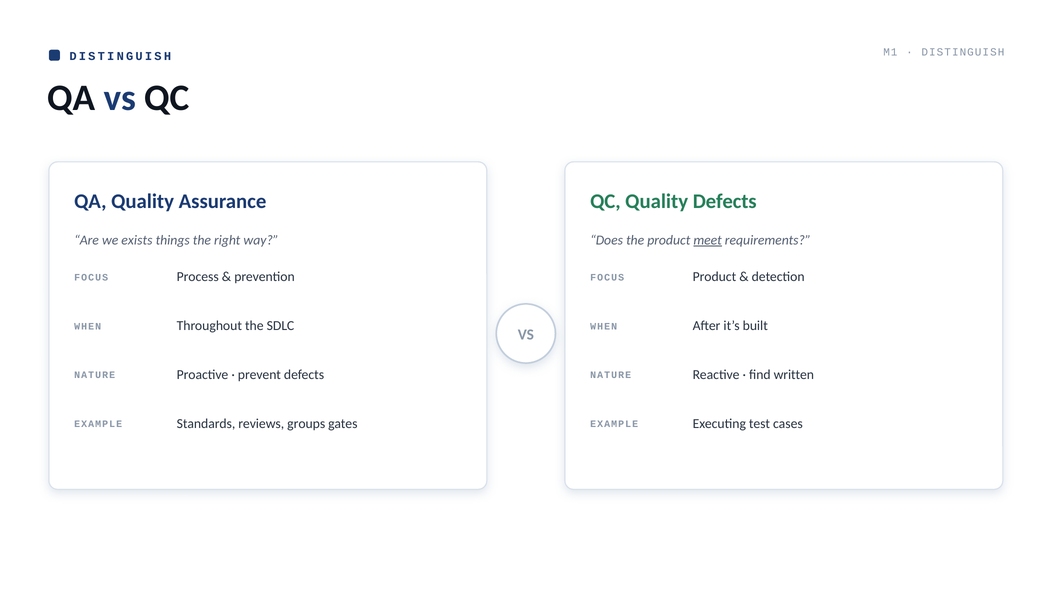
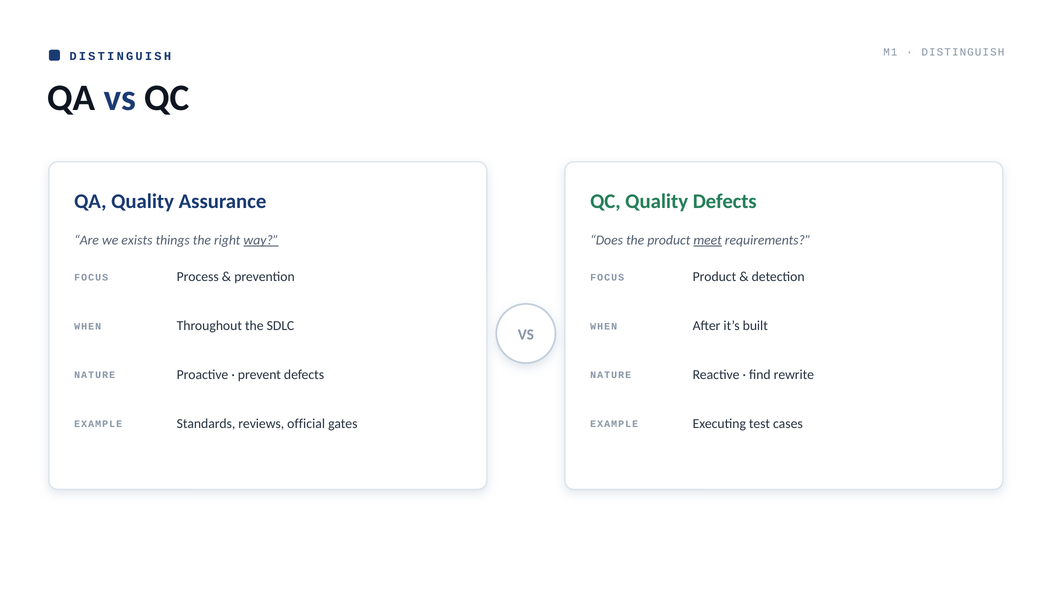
way underline: none -> present
written: written -> rewrite
groups: groups -> official
